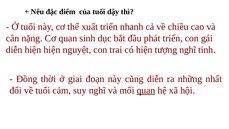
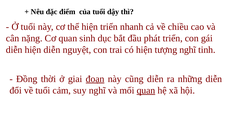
thể xuất: xuất -> hiện
hiện hiện: hiện -> diễn
đoạn underline: none -> present
những nhất: nhất -> diễn
